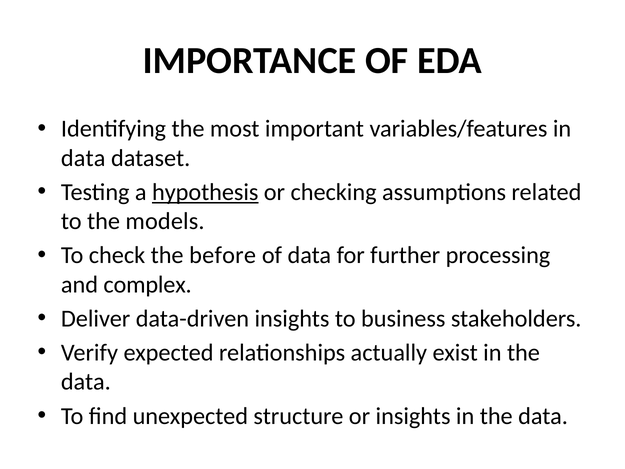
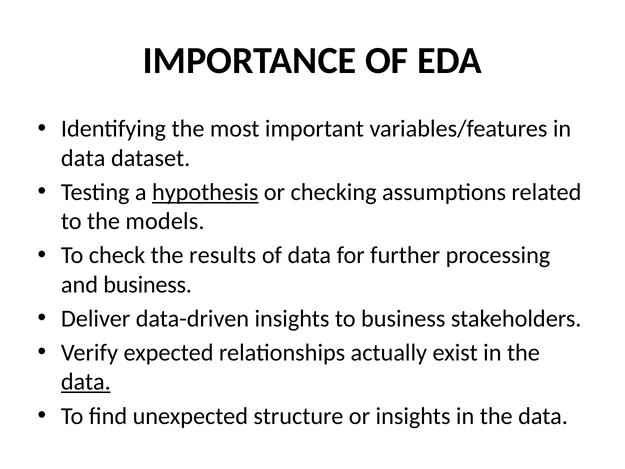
before: before -> results
and complex: complex -> business
data at (86, 382) underline: none -> present
